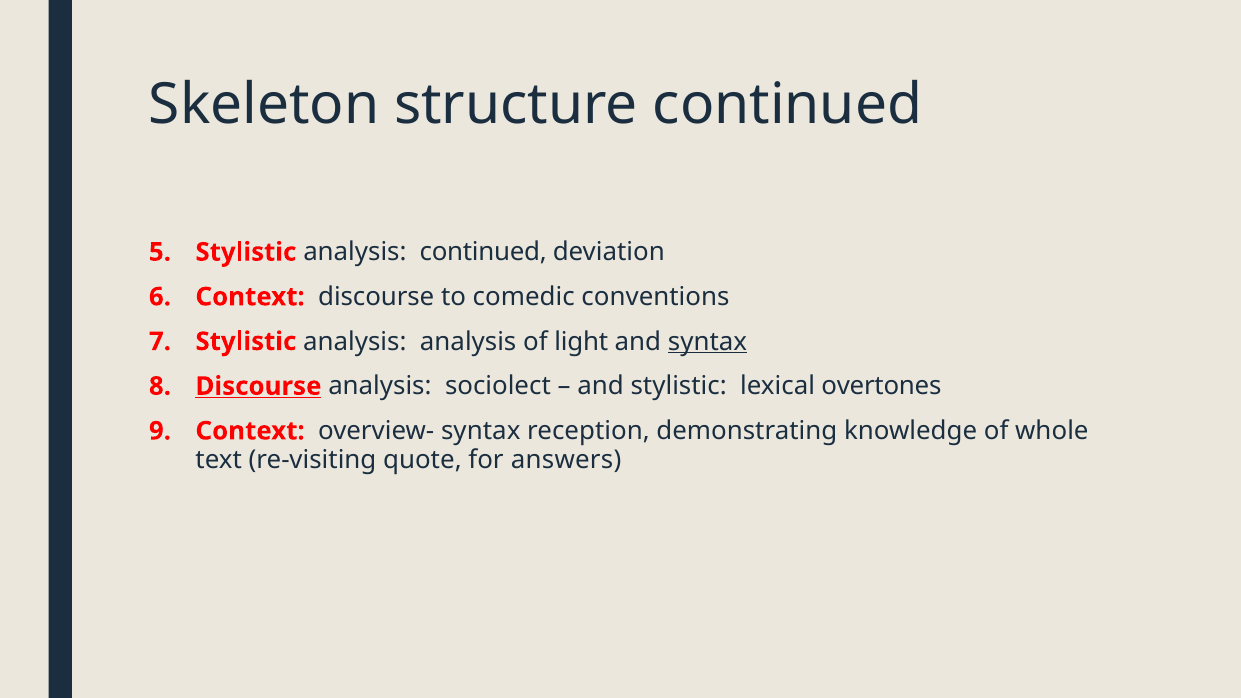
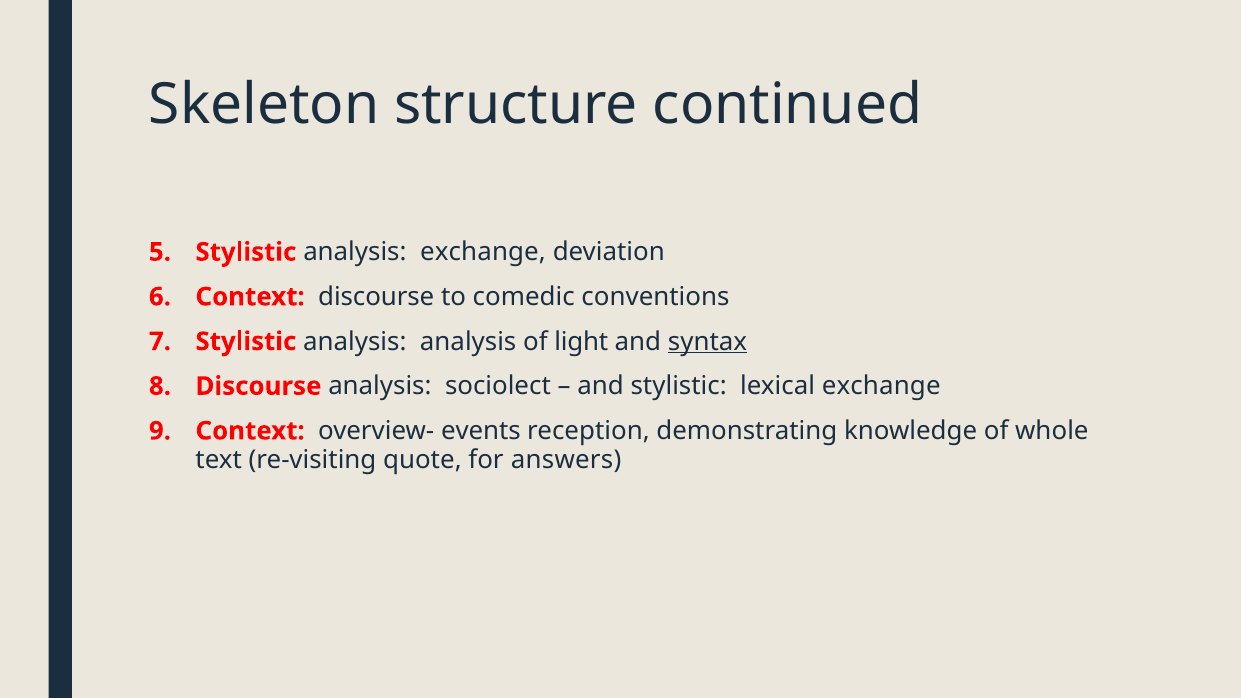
analysis continued: continued -> exchange
Discourse at (258, 386) underline: present -> none
lexical overtones: overtones -> exchange
overview- syntax: syntax -> events
